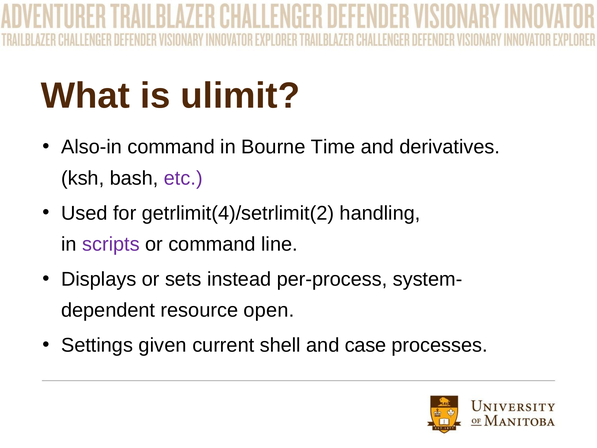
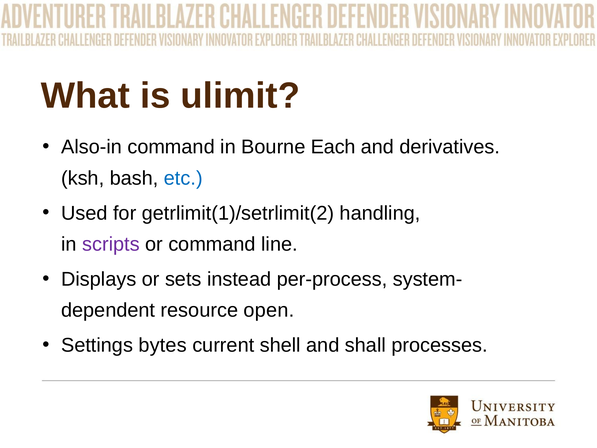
Time: Time -> Each
etc colour: purple -> blue
getrlimit(4)/setrlimit(2: getrlimit(4)/setrlimit(2 -> getrlimit(1)/setrlimit(2
given: given -> bytes
case: case -> shall
